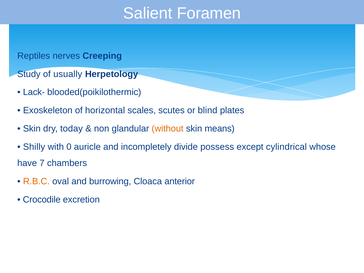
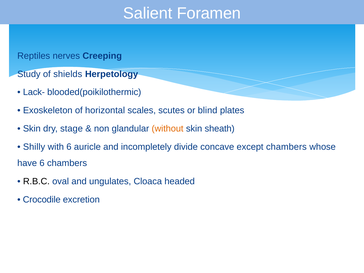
usually: usually -> shields
today: today -> stage
means: means -> sheath
with 0: 0 -> 6
possess: possess -> concave
except cylindrical: cylindrical -> chambers
have 7: 7 -> 6
R.B.C colour: orange -> black
burrowing: burrowing -> ungulates
anterior: anterior -> headed
